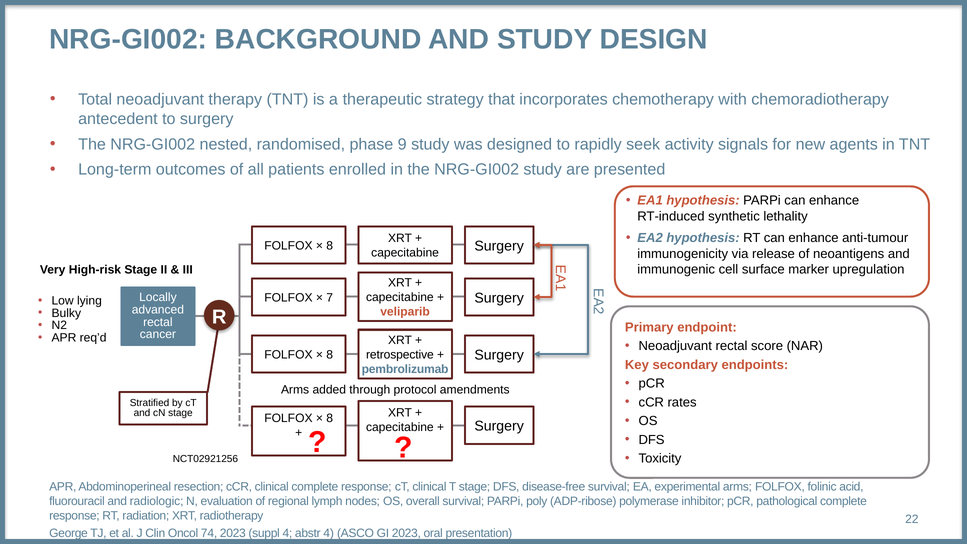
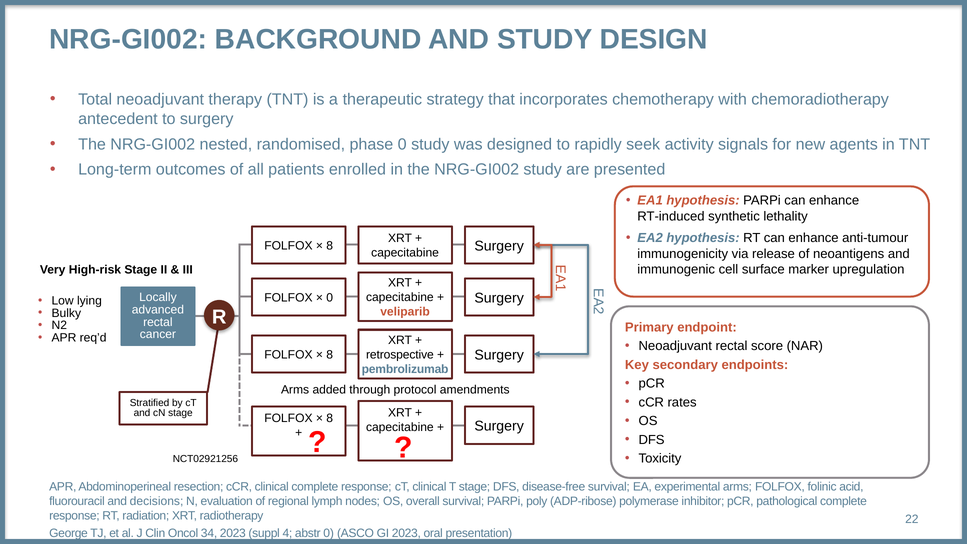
phase 9: 9 -> 0
7 at (330, 298): 7 -> 0
radiologic: radiologic -> decisions
74: 74 -> 34
abstr 4: 4 -> 0
